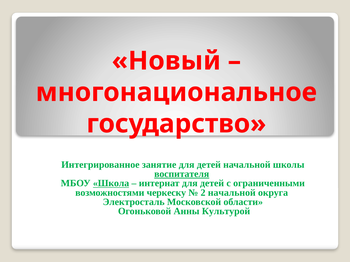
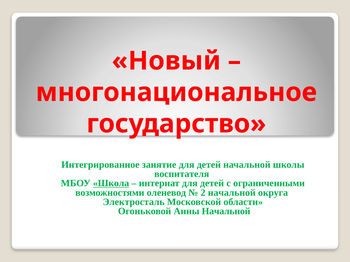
воспитателя underline: present -> none
черкеску: черкеску -> оленевод
Анны Культурой: Культурой -> Начальной
